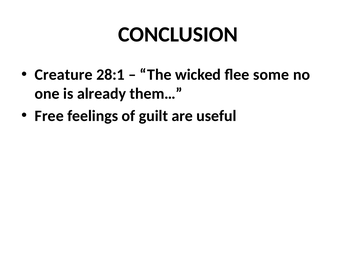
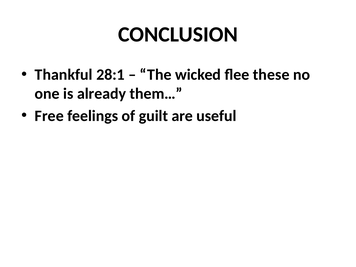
Creature: Creature -> Thankful
some: some -> these
